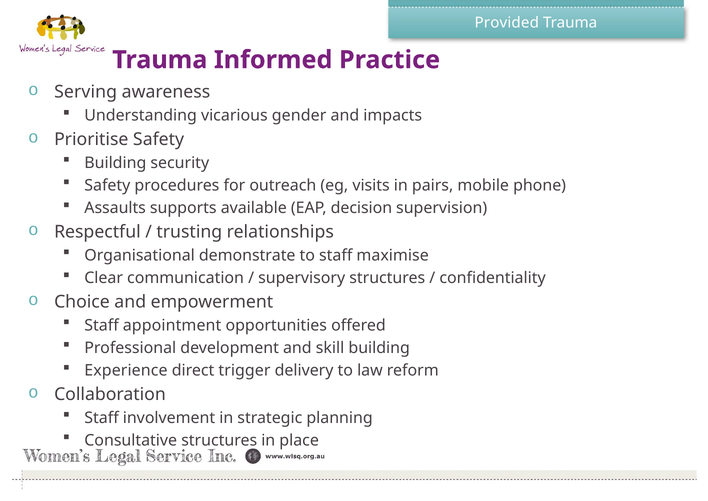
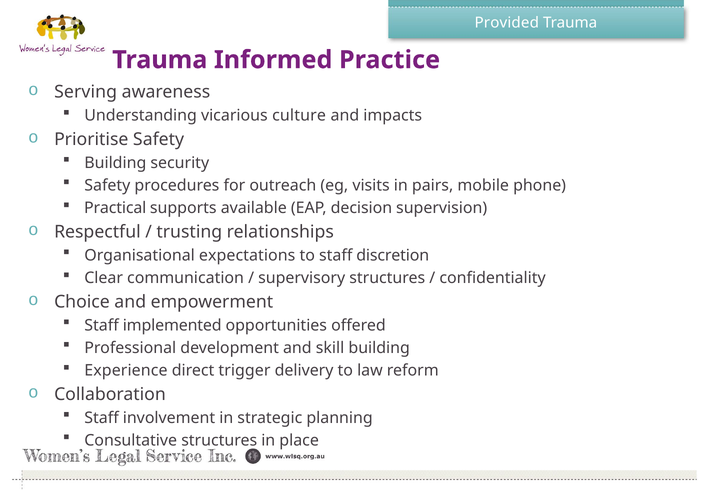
gender: gender -> culture
Assaults: Assaults -> Practical
demonstrate: demonstrate -> expectations
maximise: maximise -> discretion
appointment: appointment -> implemented
